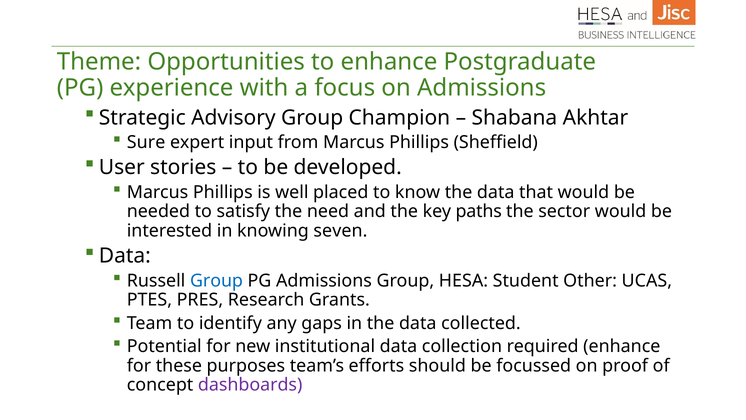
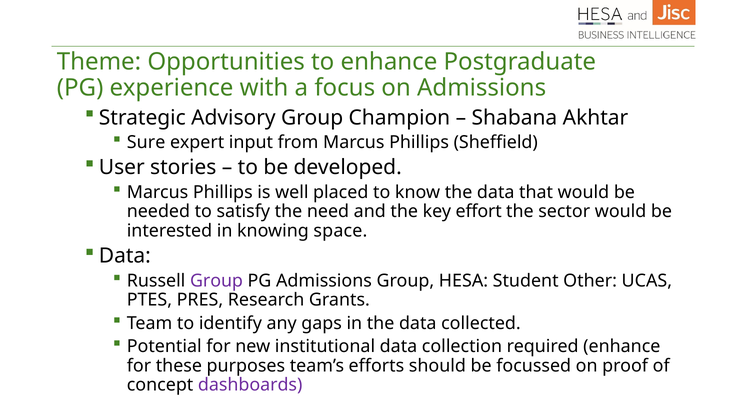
paths: paths -> effort
seven: seven -> space
Group at (216, 280) colour: blue -> purple
